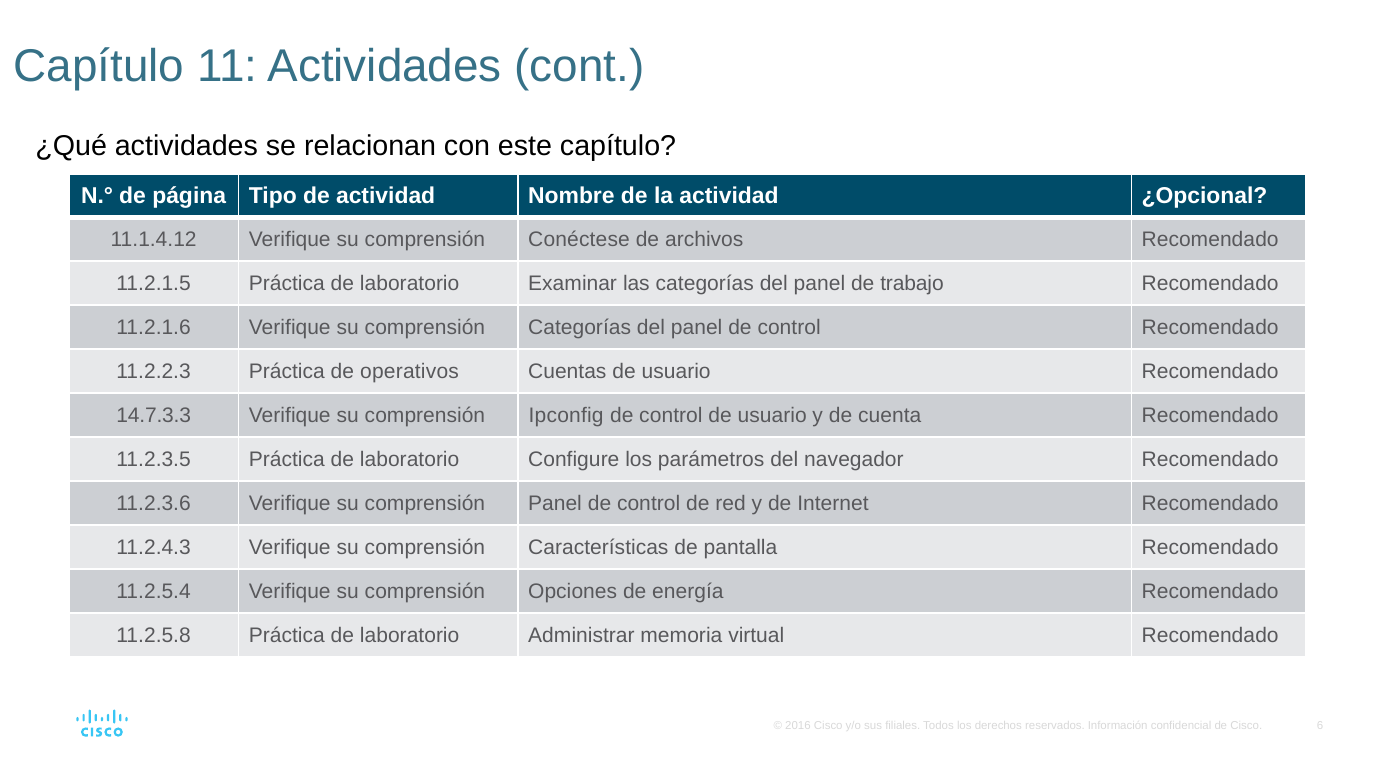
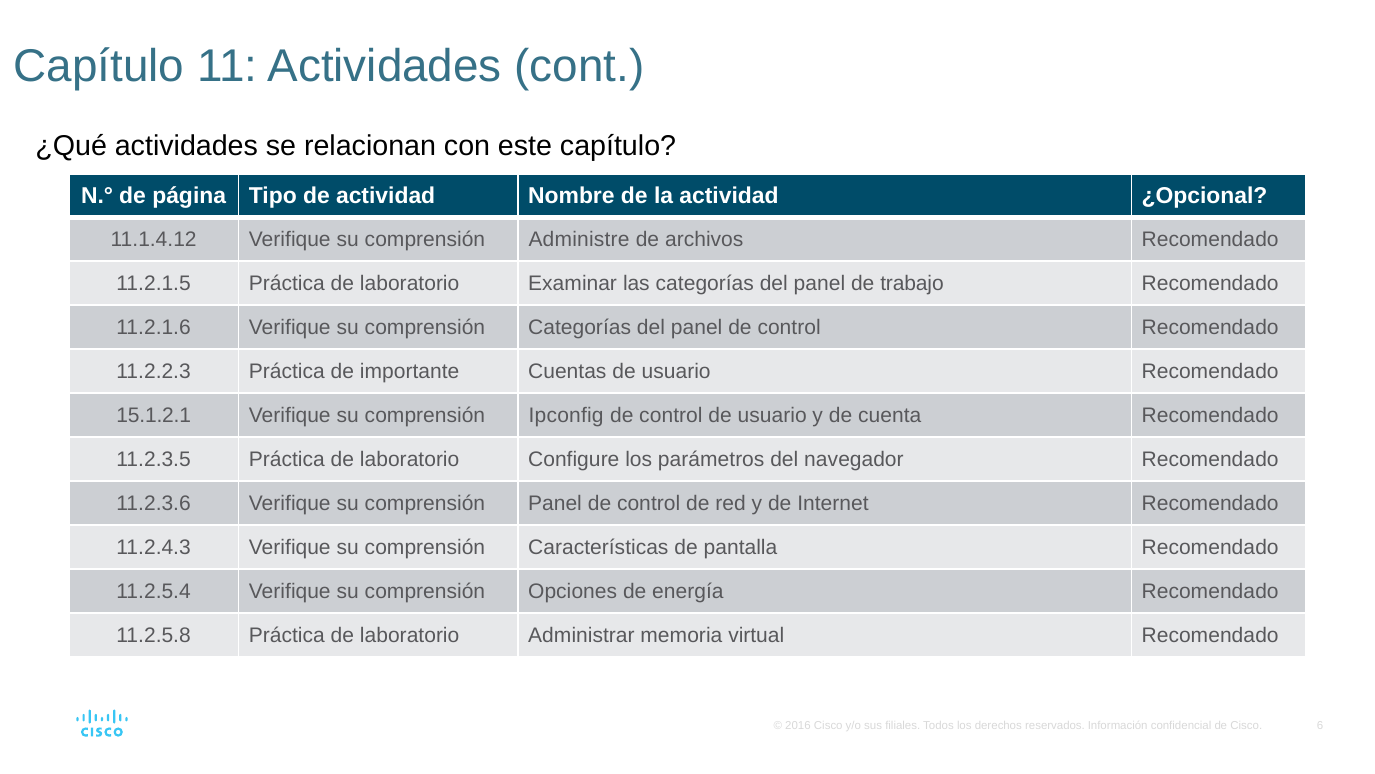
Conéctese: Conéctese -> Administre
operativos: operativos -> importante
14.7.3.3: 14.7.3.3 -> 15.1.2.1
